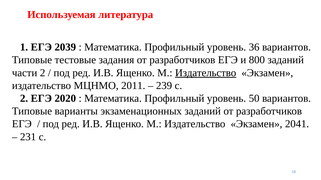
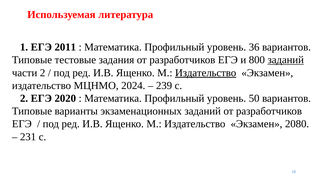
2039: 2039 -> 2011
заданий at (286, 60) underline: none -> present
2011: 2011 -> 2024
2041: 2041 -> 2080
